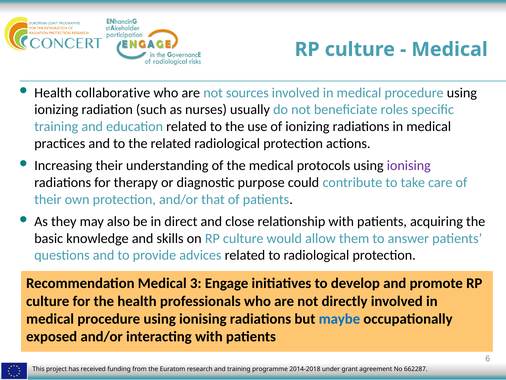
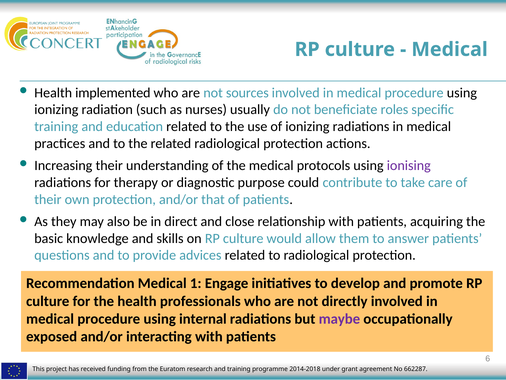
collaborative: collaborative -> implemented
3: 3 -> 1
procedure using ionising: ionising -> internal
maybe colour: blue -> purple
